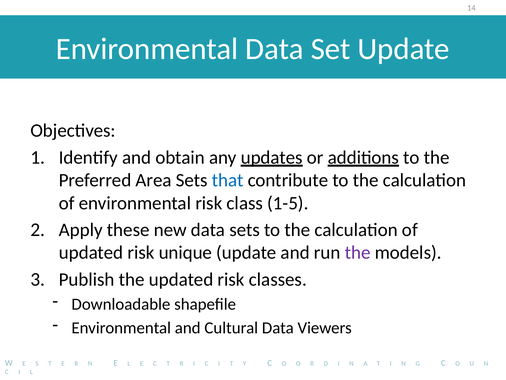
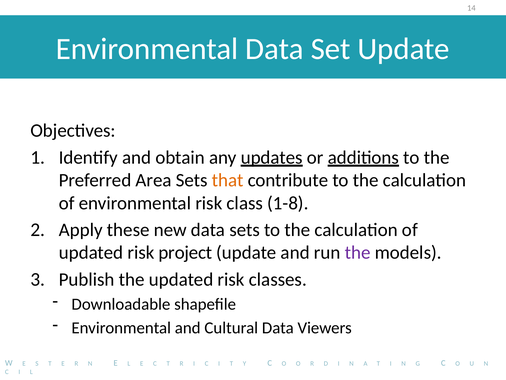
that colour: blue -> orange
1-5: 1-5 -> 1-8
unique: unique -> project
